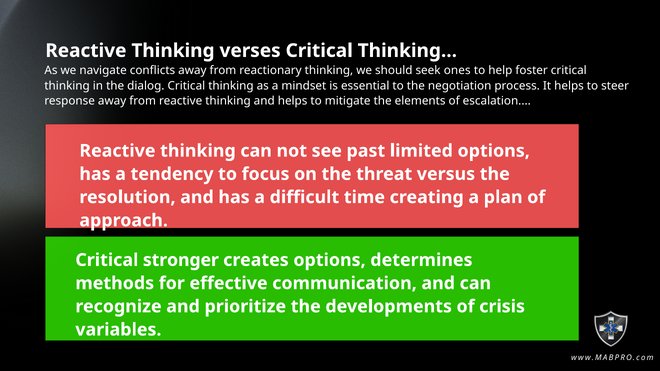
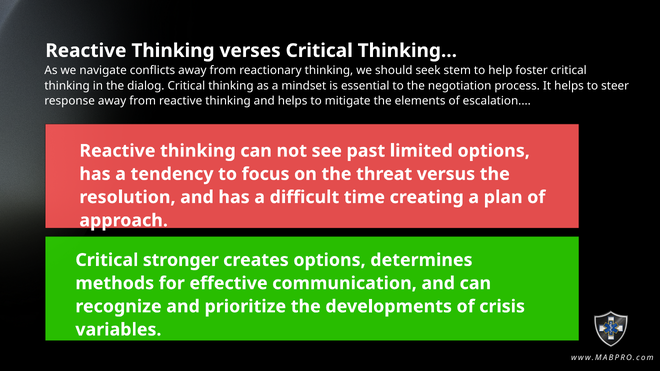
ones: ones -> stem
